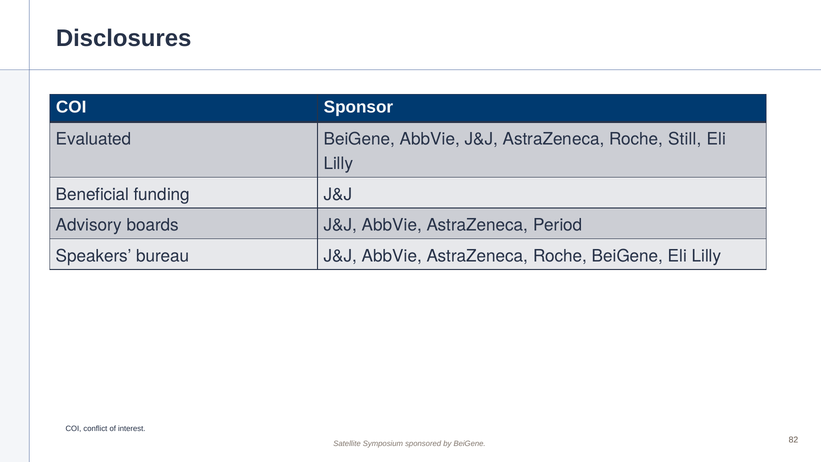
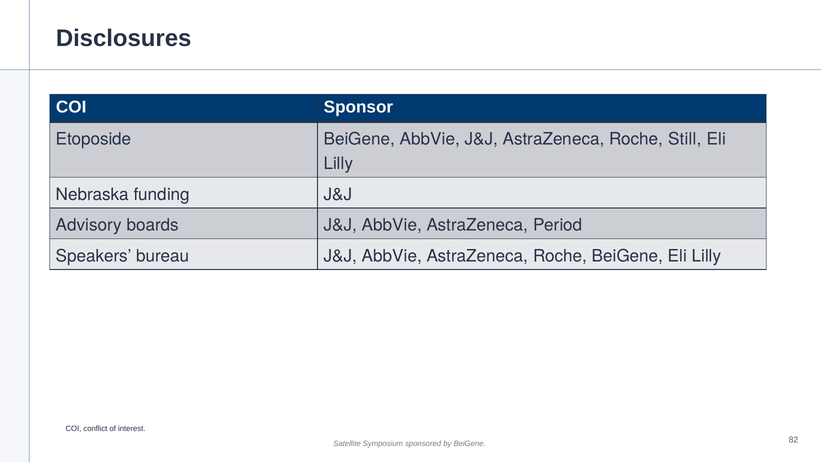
Evaluated: Evaluated -> Etoposide
Beneficial: Beneficial -> Nebraska
